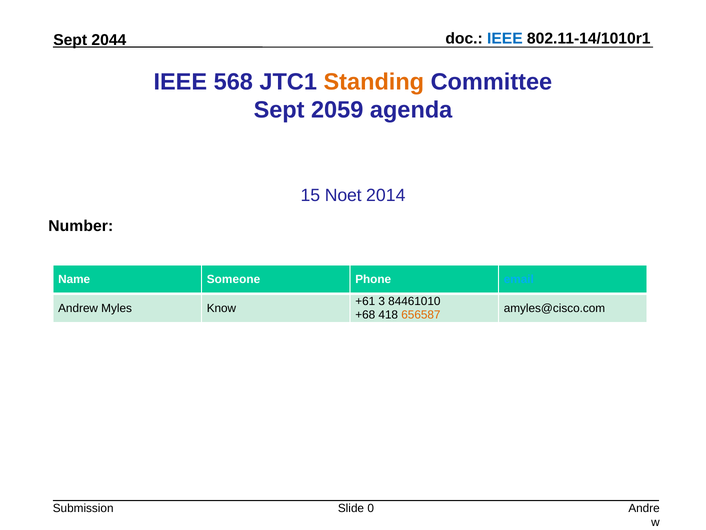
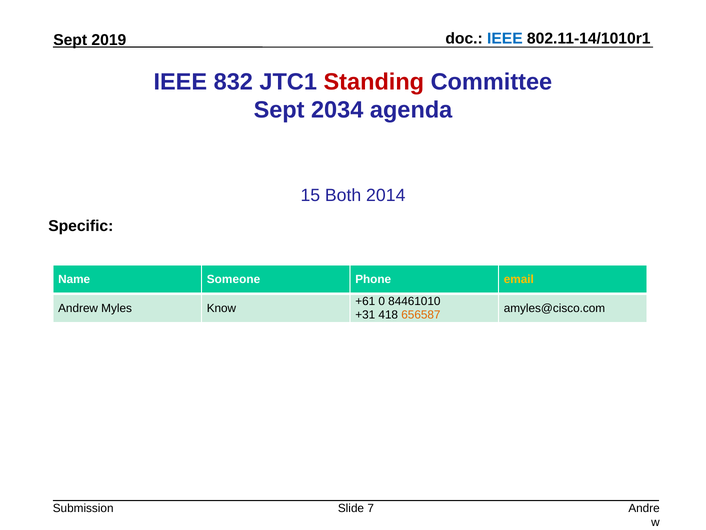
2044: 2044 -> 2019
568: 568 -> 832
Standing colour: orange -> red
2059: 2059 -> 2034
Noet: Noet -> Both
Number: Number -> Specific
email colour: light blue -> yellow
3: 3 -> 0
+68: +68 -> +31
0: 0 -> 7
